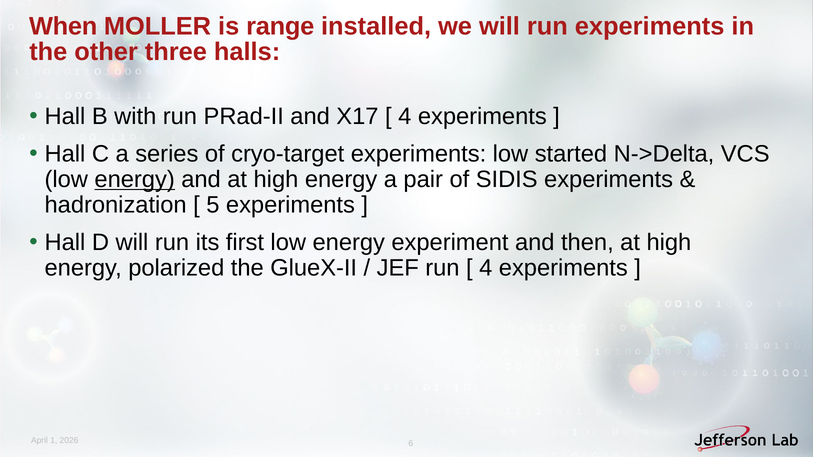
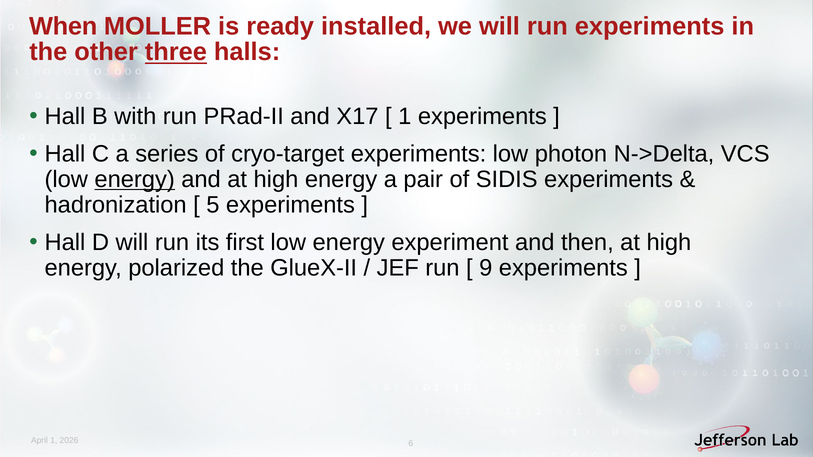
range: range -> ready
three underline: none -> present
4 at (405, 116): 4 -> 1
started: started -> photon
4 at (486, 268): 4 -> 9
